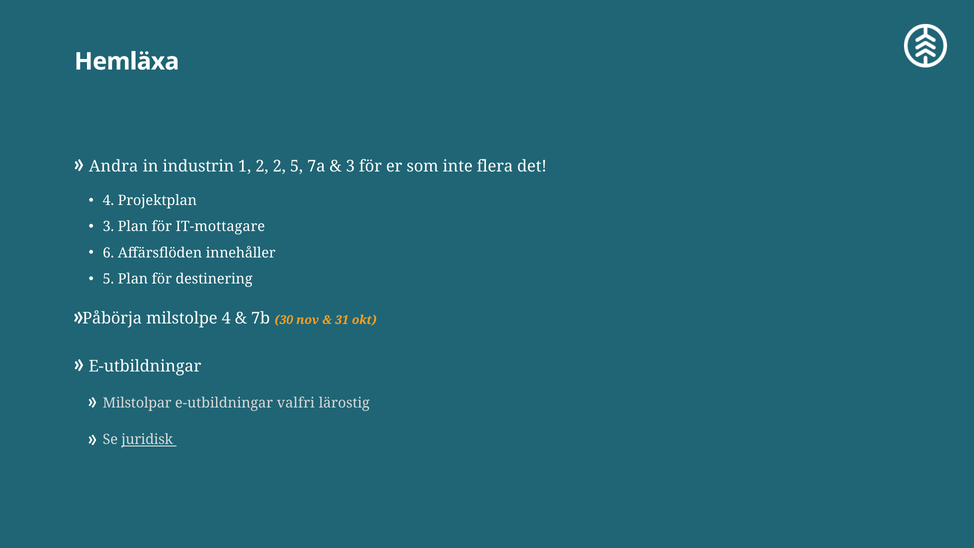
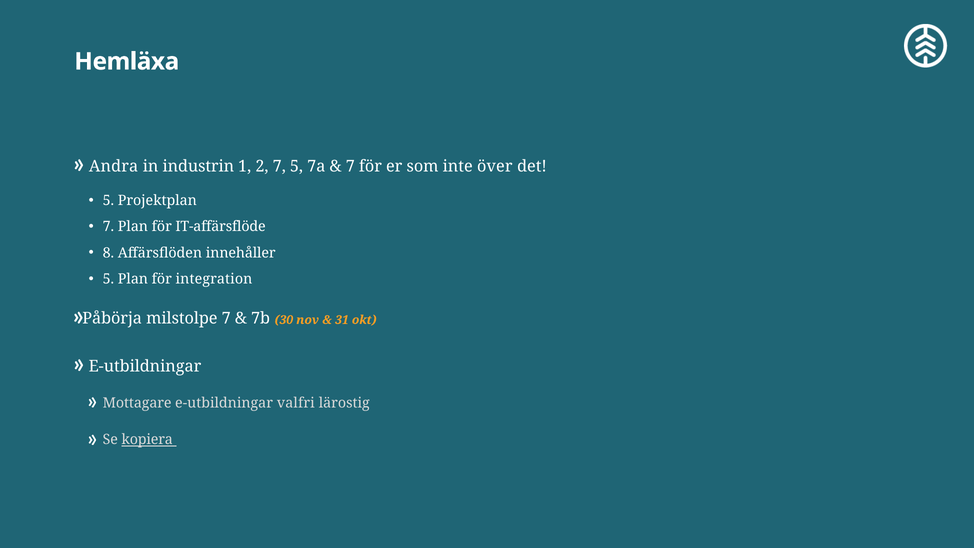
2 2: 2 -> 7
3 at (350, 166): 3 -> 7
flera: flera -> över
4 at (108, 201): 4 -> 5
3 at (108, 227): 3 -> 7
IT-mottagare: IT-mottagare -> IT-affärsflöde
6: 6 -> 8
destinering: destinering -> integration
milstolpe 4: 4 -> 7
Milstolpar: Milstolpar -> Mottagare
juridisk: juridisk -> kopiera
